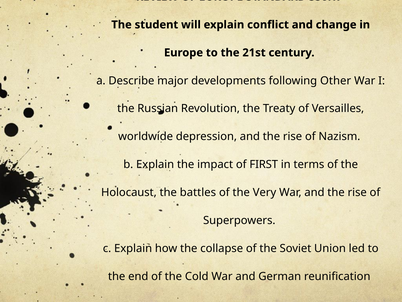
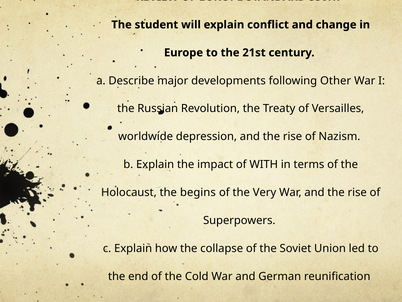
FIRST: FIRST -> WITH
battles: battles -> begins
